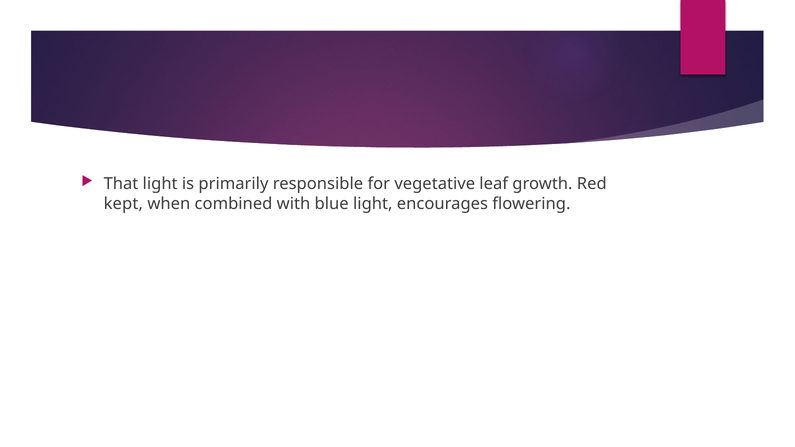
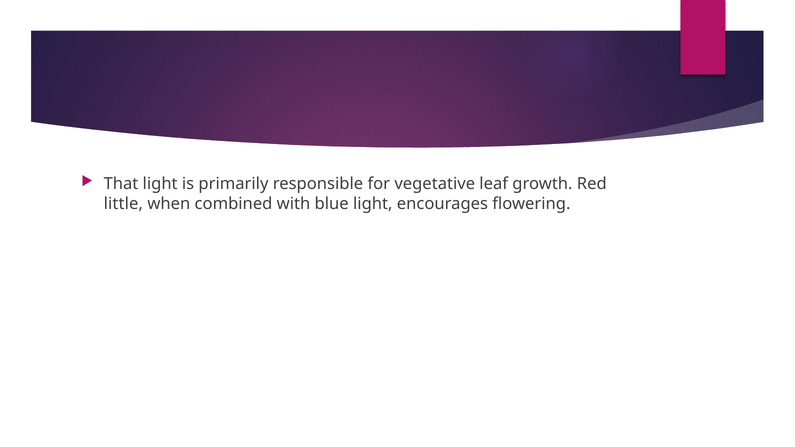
kept: kept -> little
